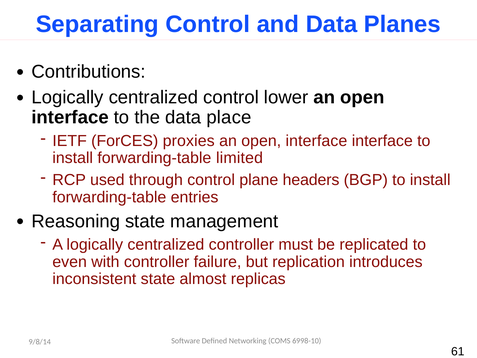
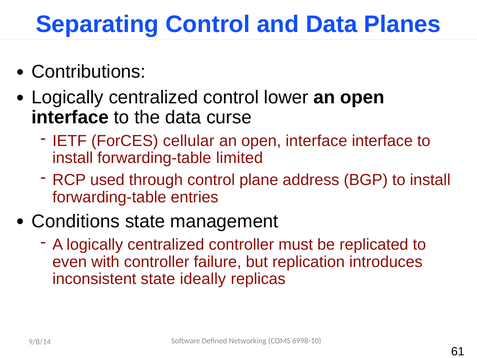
place: place -> curse
proxies: proxies -> cellular
headers: headers -> address
Reasoning: Reasoning -> Conditions
almost: almost -> ideally
